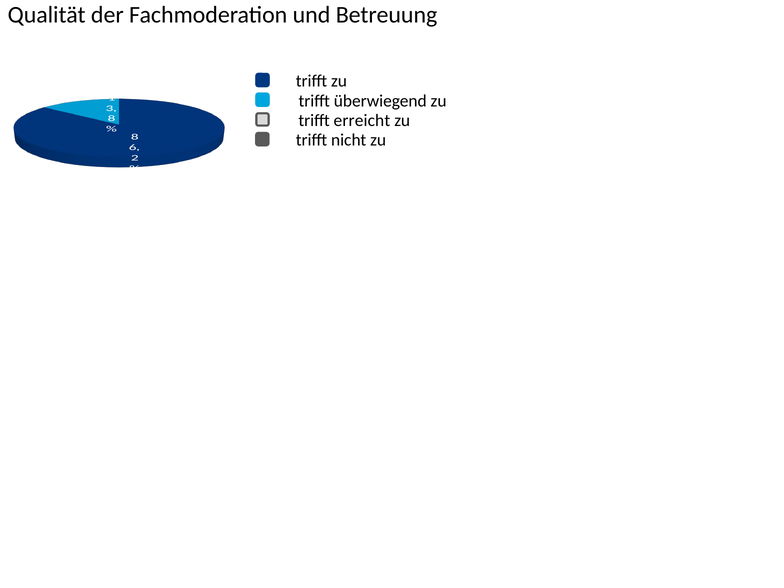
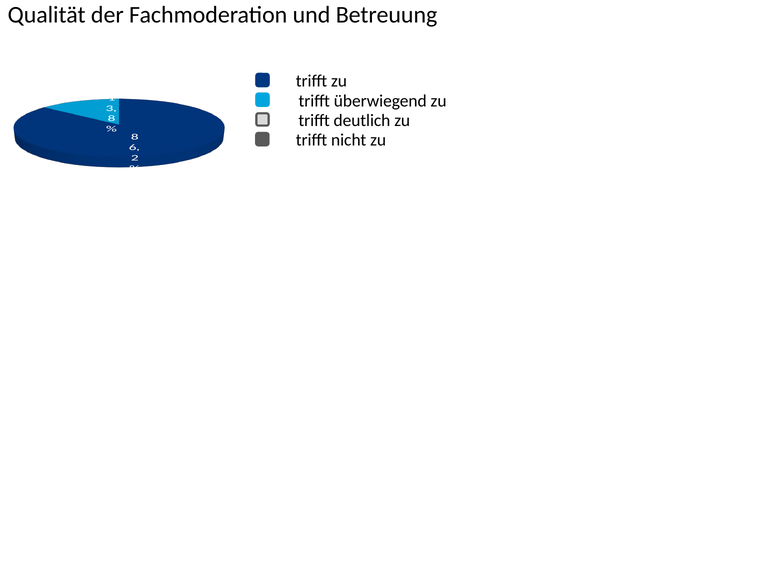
erreicht: erreicht -> deutlich
